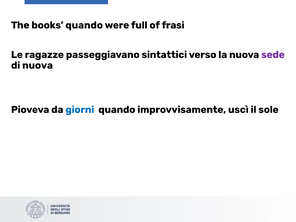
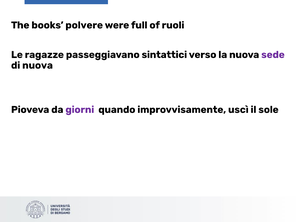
books quando: quando -> polvere
frasi: frasi -> ruoli
giorni colour: blue -> purple
